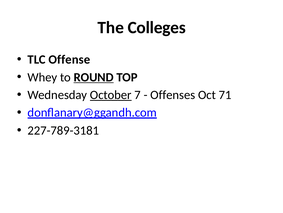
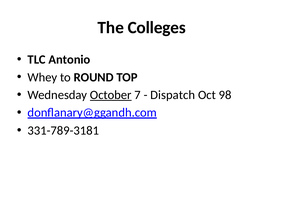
Offense: Offense -> Antonio
ROUND underline: present -> none
Offenses: Offenses -> Dispatch
71: 71 -> 98
227-789-3181: 227-789-3181 -> 331-789-3181
